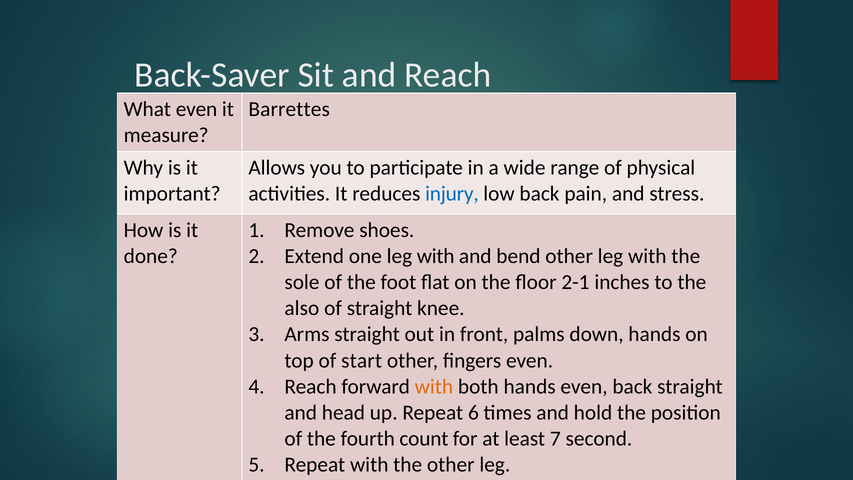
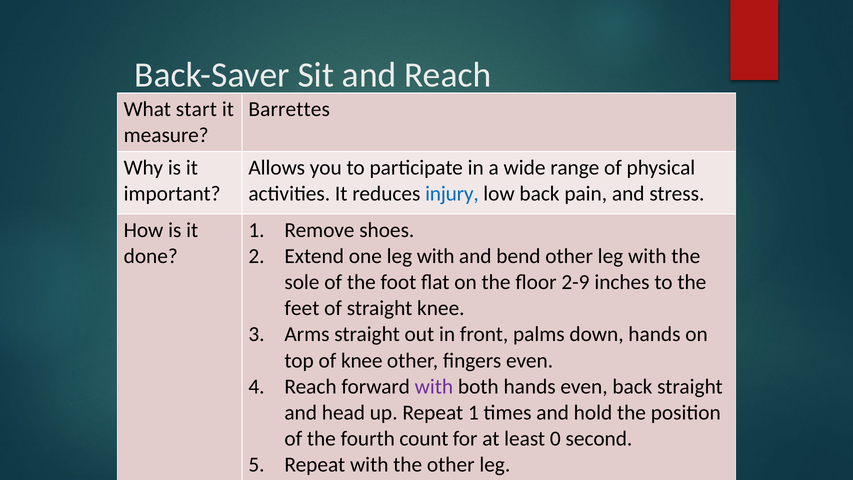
What even: even -> start
2-1: 2-1 -> 2-9
also: also -> feet
of start: start -> knee
with at (434, 386) colour: orange -> purple
Repeat 6: 6 -> 1
7: 7 -> 0
